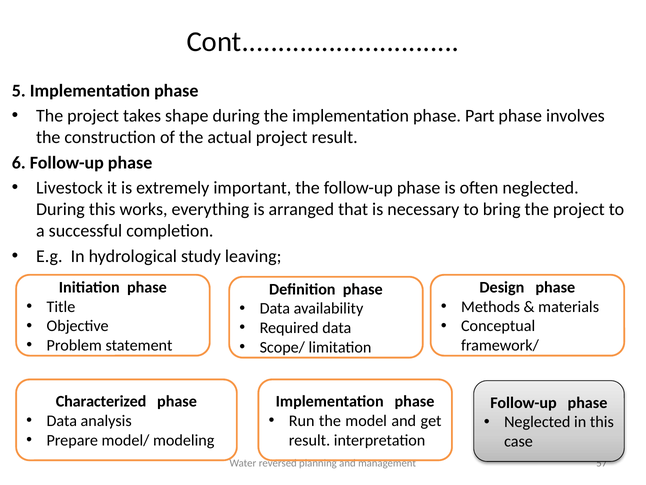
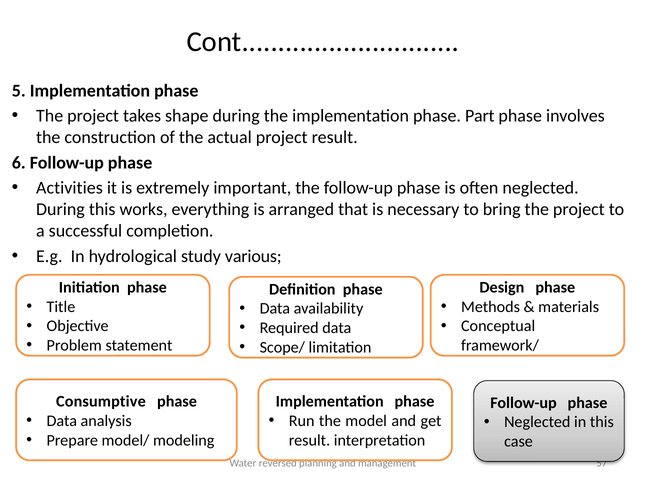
Livestock: Livestock -> Activities
leaving: leaving -> various
Characterized: Characterized -> Consumptive
